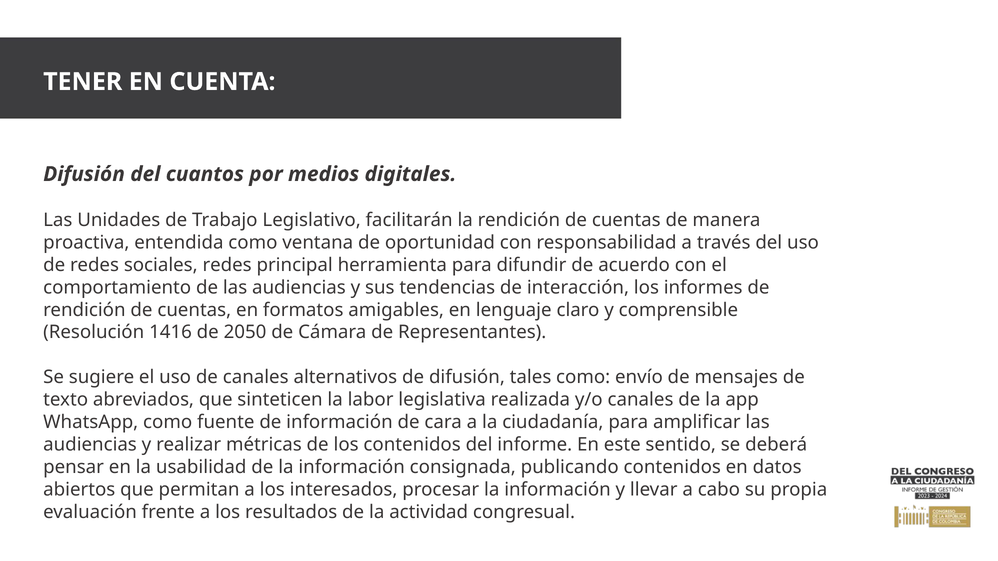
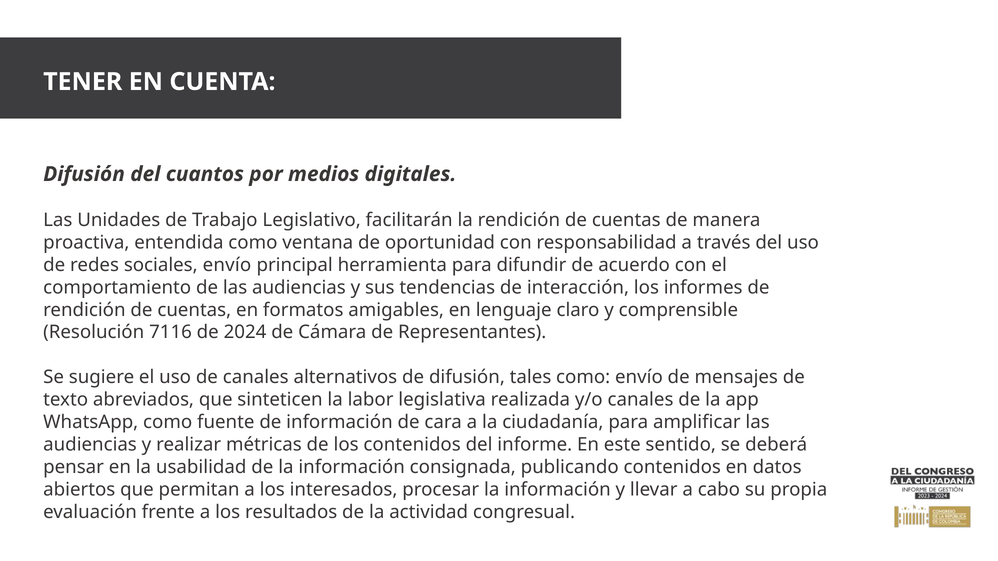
sociales redes: redes -> envío
1416: 1416 -> 7116
2050: 2050 -> 2024
